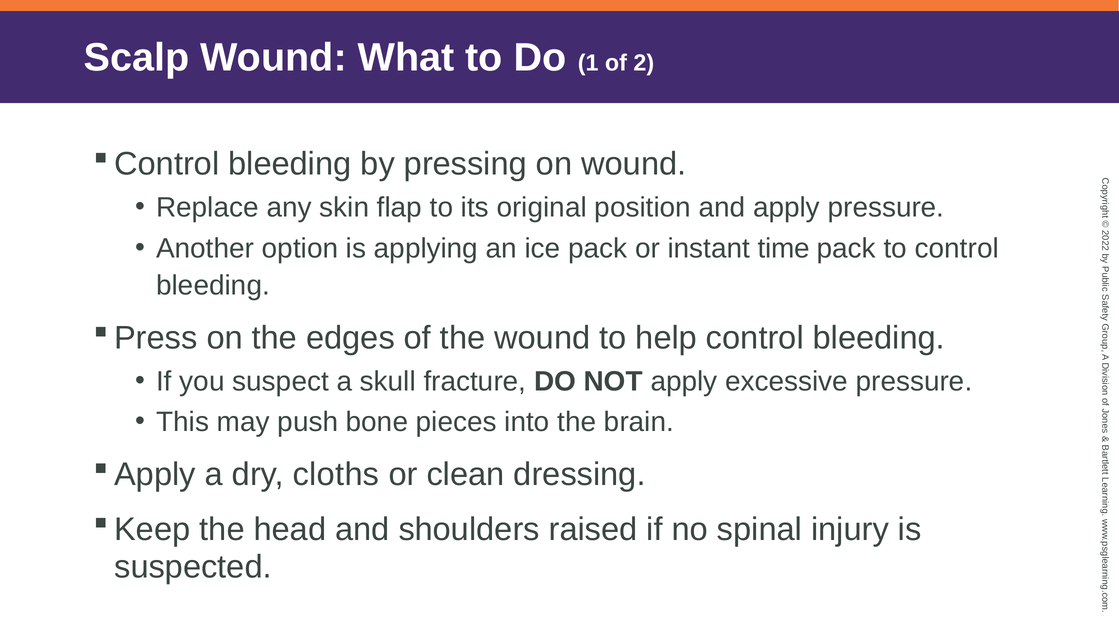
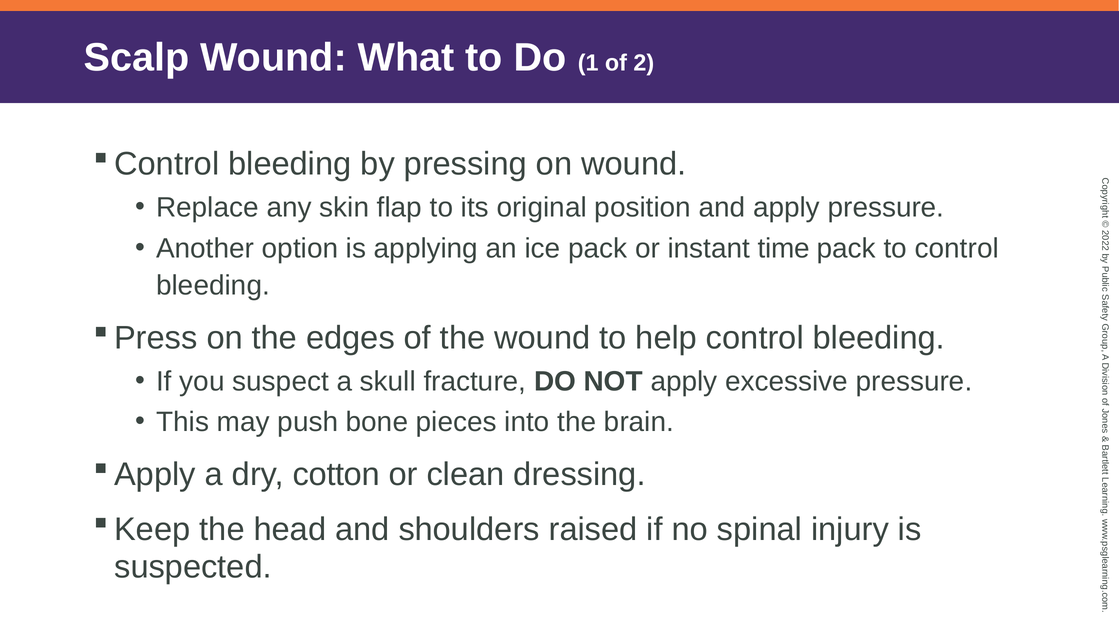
cloths: cloths -> cotton
